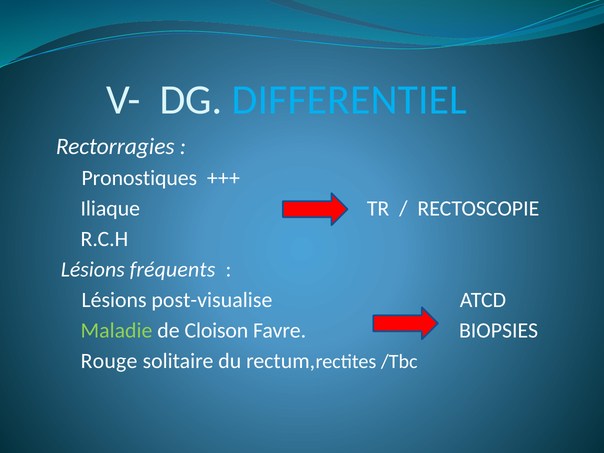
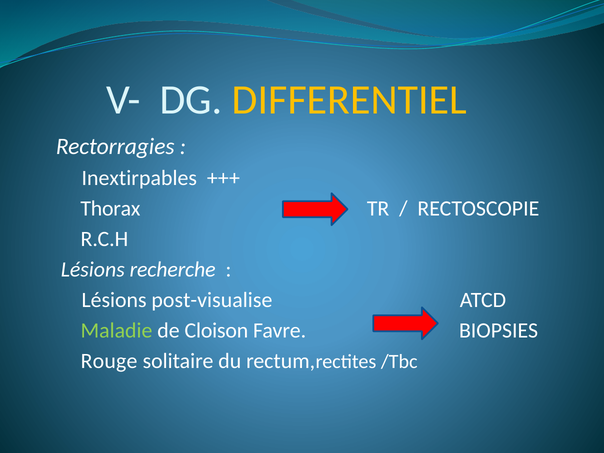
DIFFERENTIEL colour: light blue -> yellow
Pronostiques: Pronostiques -> Inextirpables
Iliaque: Iliaque -> Thorax
fréquents: fréquents -> recherche
